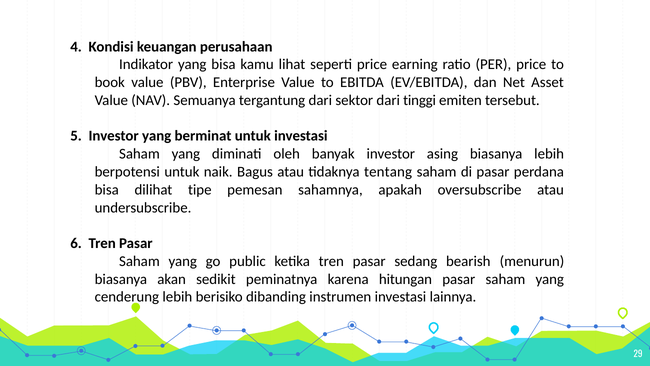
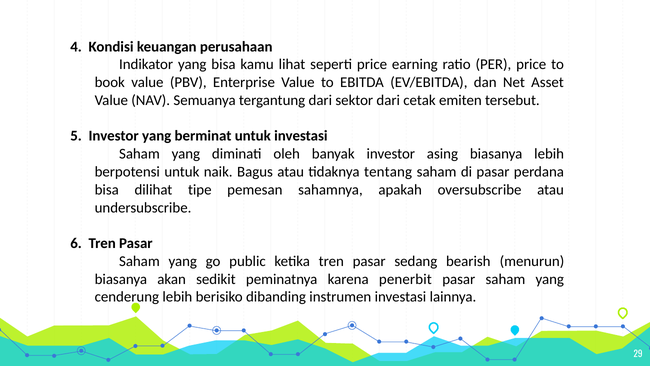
tinggi: tinggi -> cetak
hitungan: hitungan -> penerbit
